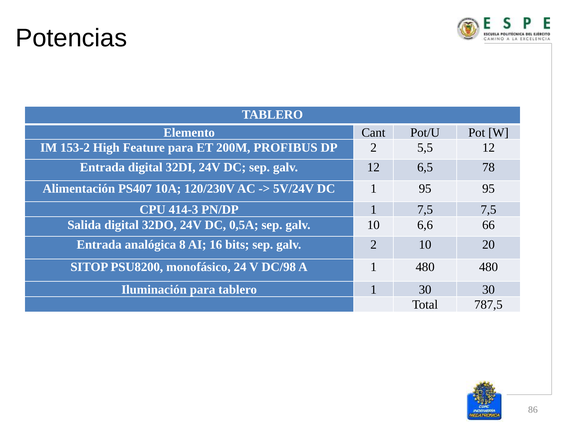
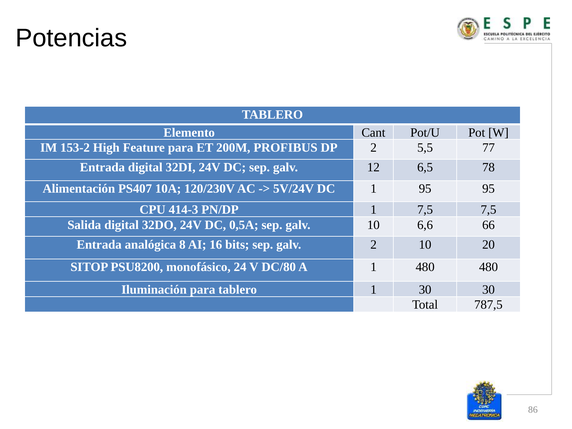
5,5 12: 12 -> 77
DC/98: DC/98 -> DC/80
